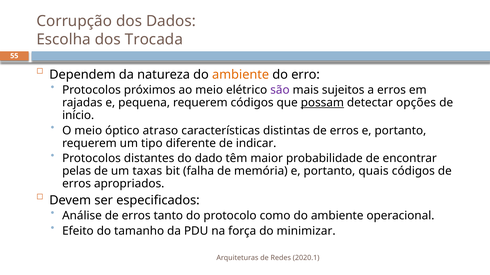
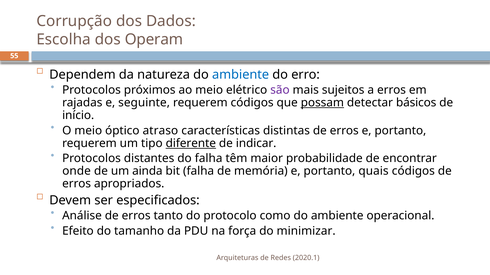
Trocada: Trocada -> Operam
ambiente at (241, 75) colour: orange -> blue
pequena: pequena -> seguinte
opções: opções -> básicos
diferente underline: none -> present
do dado: dado -> falha
pelas: pelas -> onde
taxas: taxas -> ainda
